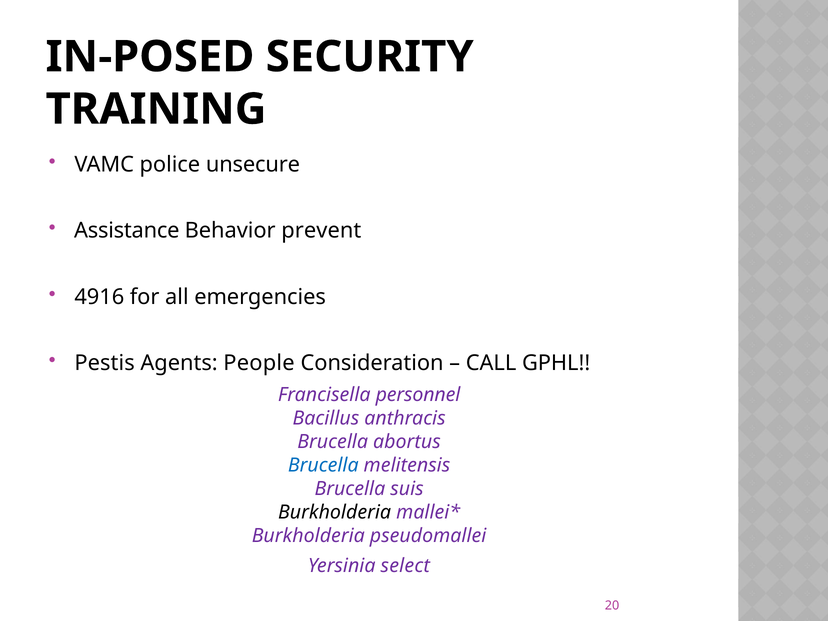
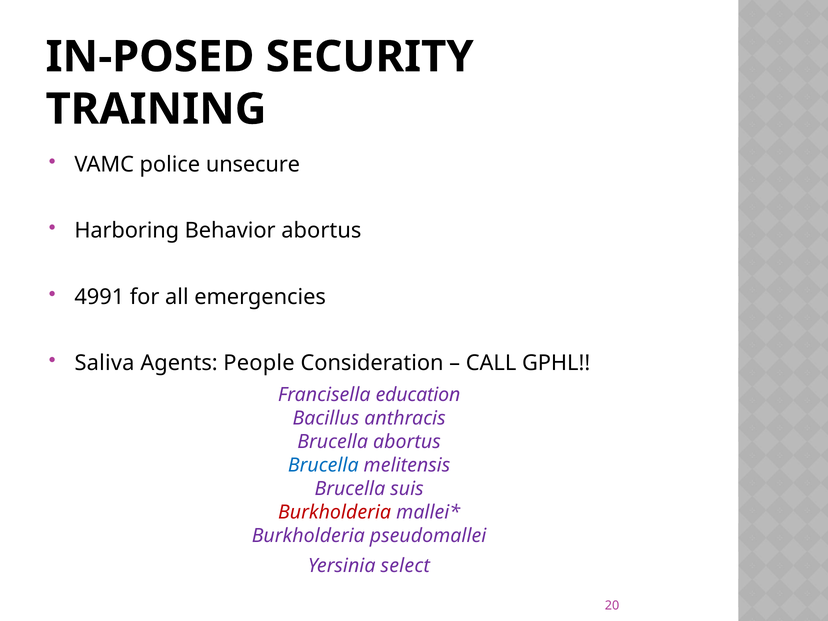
Assistance: Assistance -> Harboring
Behavior prevent: prevent -> abortus
4916: 4916 -> 4991
Pestis: Pestis -> Saliva
personnel: personnel -> education
Burkholderia at (335, 512) colour: black -> red
